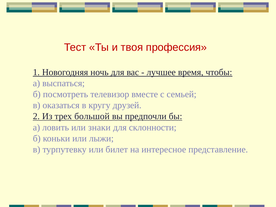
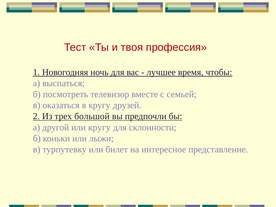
ловить: ловить -> другой
или знаки: знаки -> кругу
